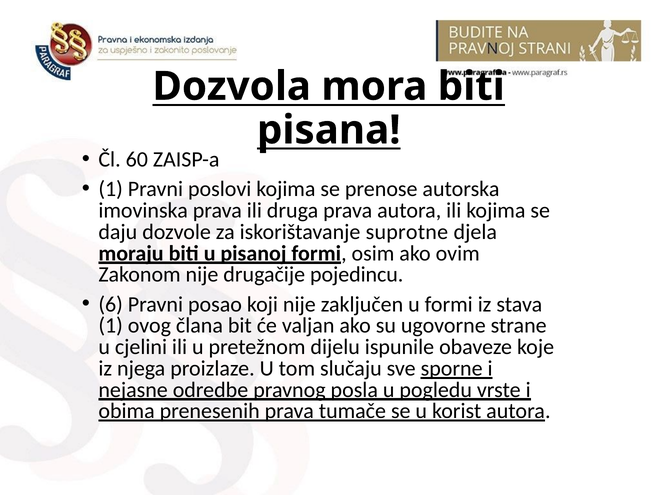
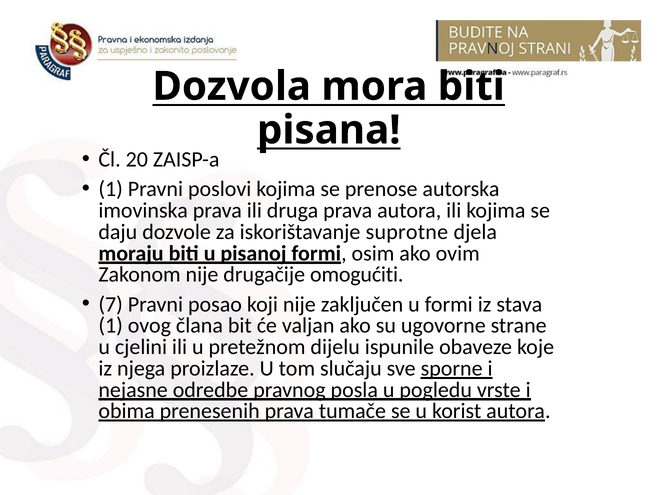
60: 60 -> 20
pojedincu: pojedincu -> omogućiti
6: 6 -> 7
